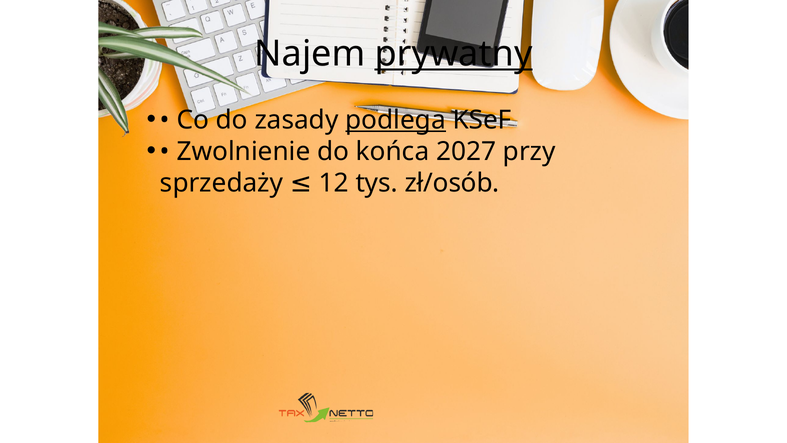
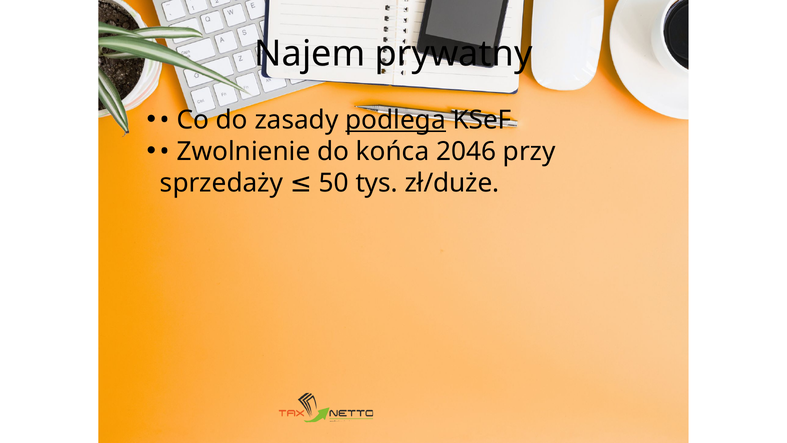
prywatny underline: present -> none
2027: 2027 -> 2046
12: 12 -> 50
zł/osób: zł/osób -> zł/duże
